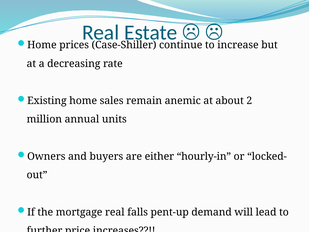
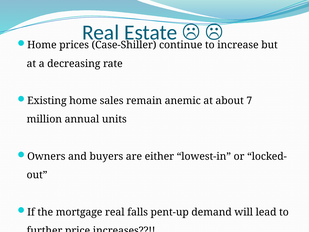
2: 2 -> 7
hourly-in: hourly-in -> lowest-in
